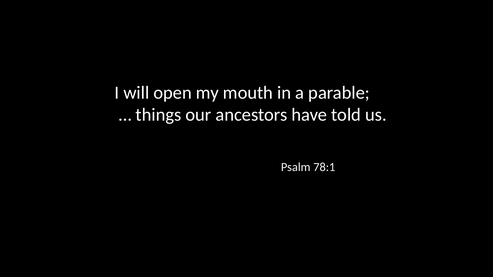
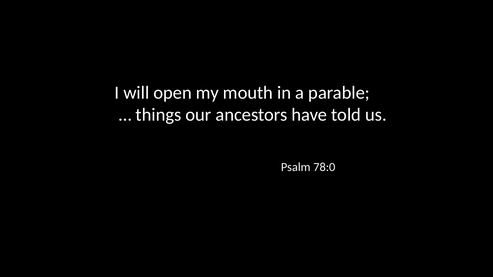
78:1: 78:1 -> 78:0
